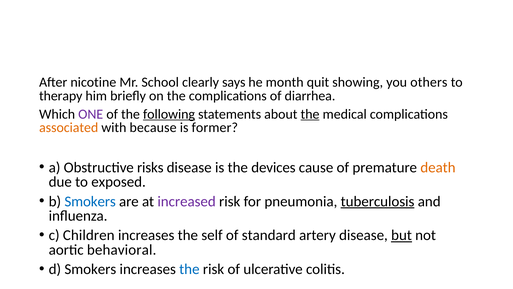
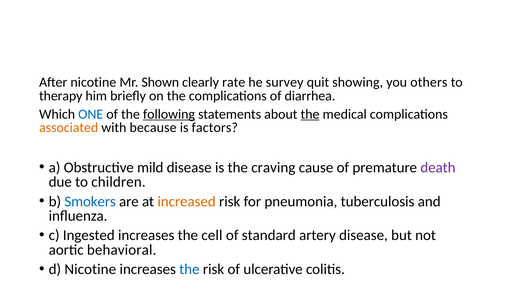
School: School -> Shown
says: says -> rate
month: month -> survey
ONE colour: purple -> blue
former: former -> factors
risks: risks -> mild
devices: devices -> craving
death colour: orange -> purple
exposed: exposed -> children
increased colour: purple -> orange
tuberculosis underline: present -> none
Children: Children -> Ingested
self: self -> cell
but underline: present -> none
d Smokers: Smokers -> Nicotine
